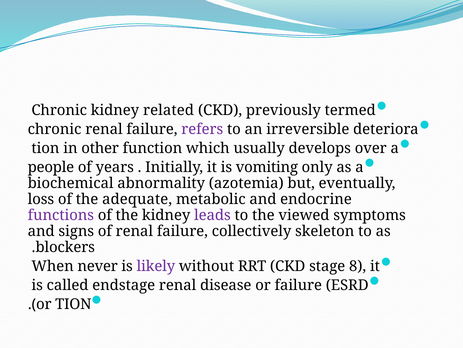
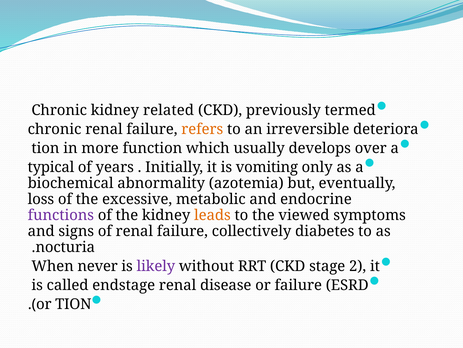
refers colour: purple -> orange
other: other -> more
people: people -> typical
adequate: adequate -> excessive
leads colour: purple -> orange
skeleton: skeleton -> diabetes
blockers: blockers -> nocturia
8: 8 -> 2
